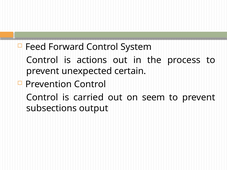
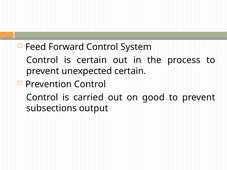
is actions: actions -> certain
seem: seem -> good
